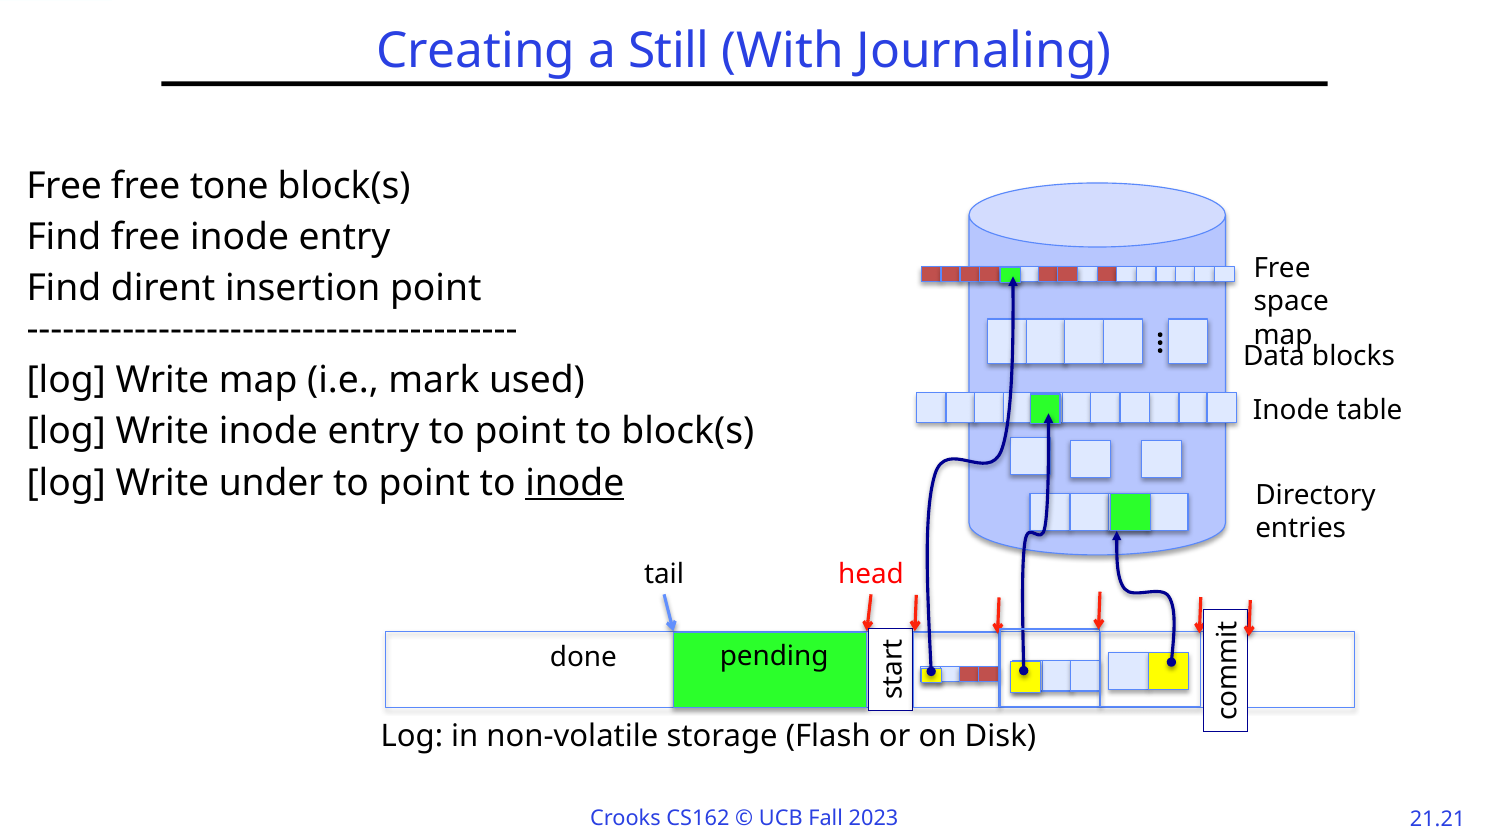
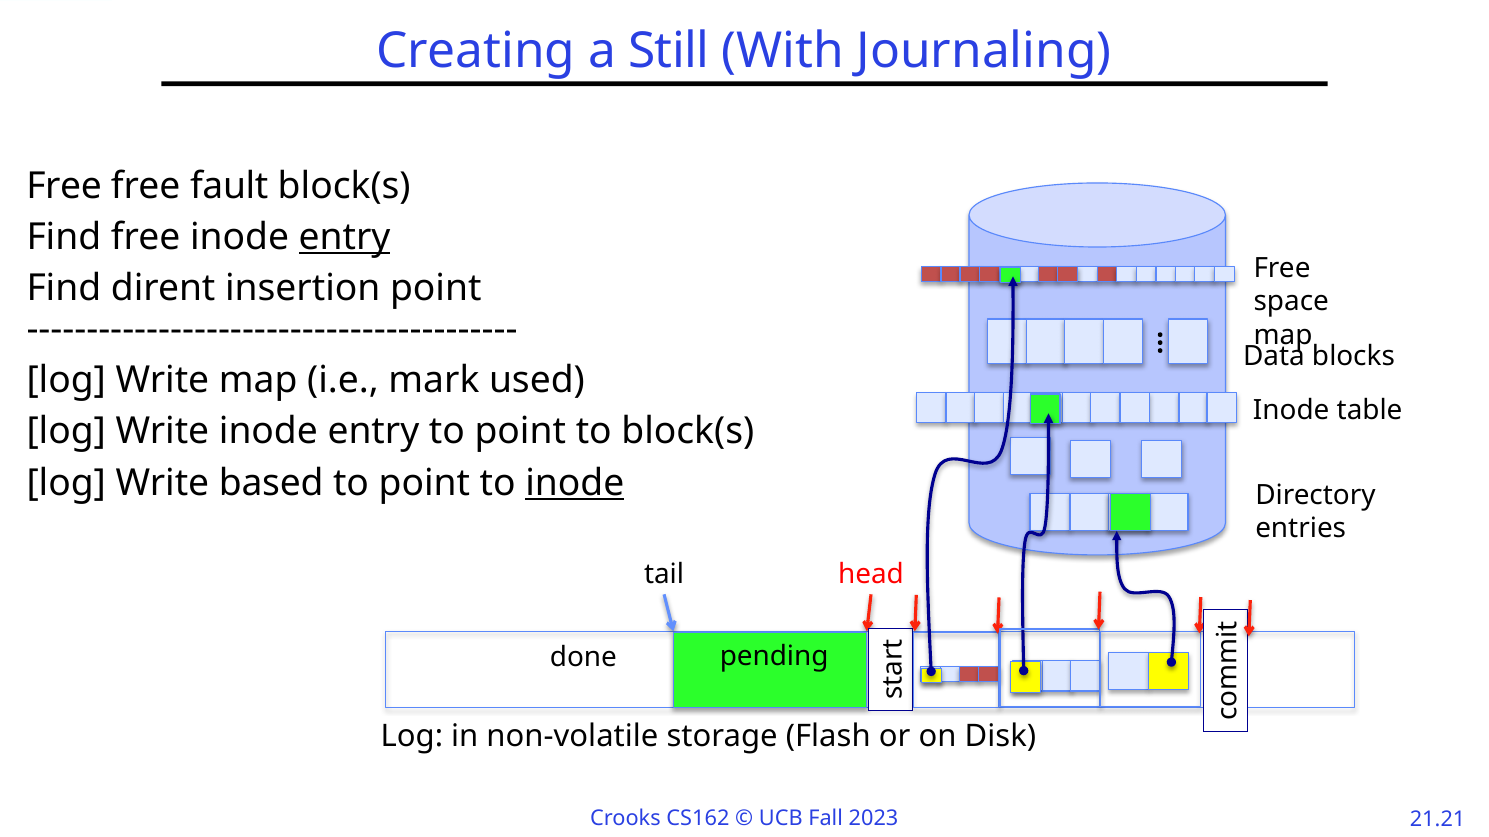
tone: tone -> fault
entry at (345, 238) underline: none -> present
under: under -> based
